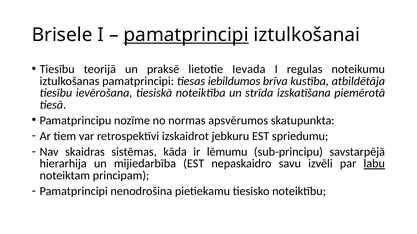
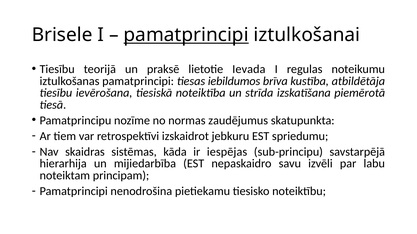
apsvērumos: apsvērumos -> zaudējumus
lēmumu: lēmumu -> iespējas
labu underline: present -> none
